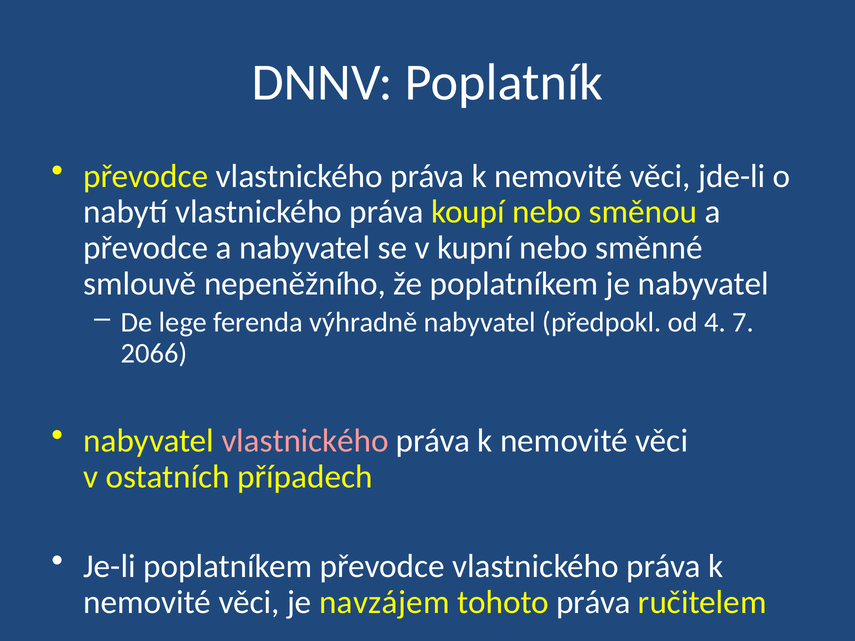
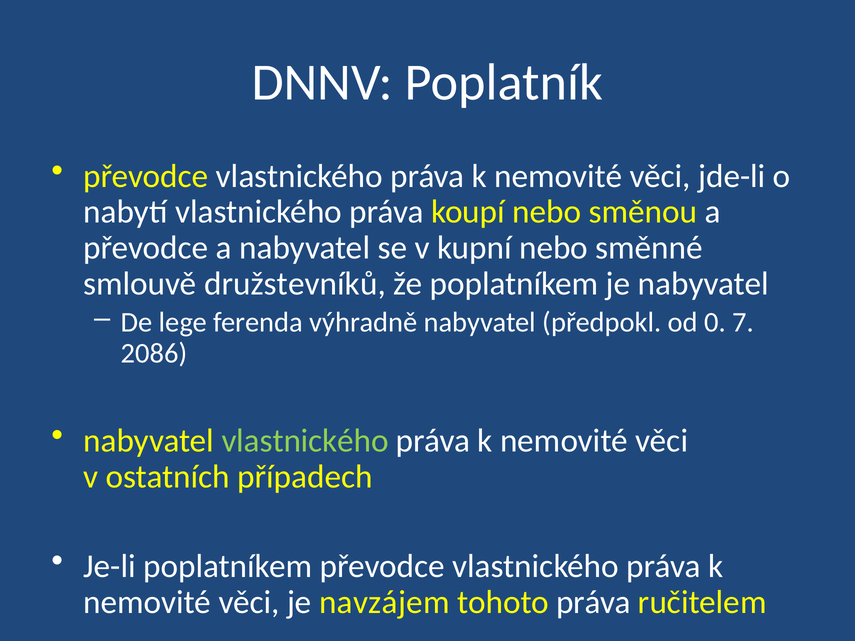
nepeněžního: nepeněžního -> družstevníků
4: 4 -> 0
2066: 2066 -> 2086
vlastnického at (305, 441) colour: pink -> light green
